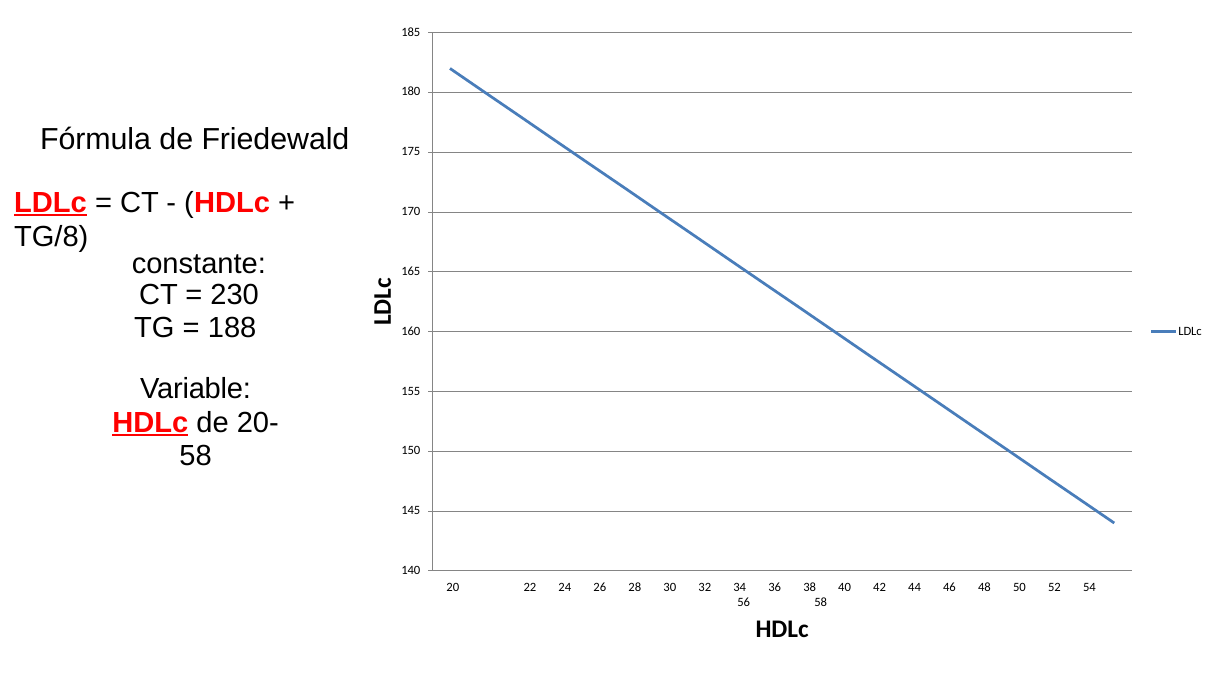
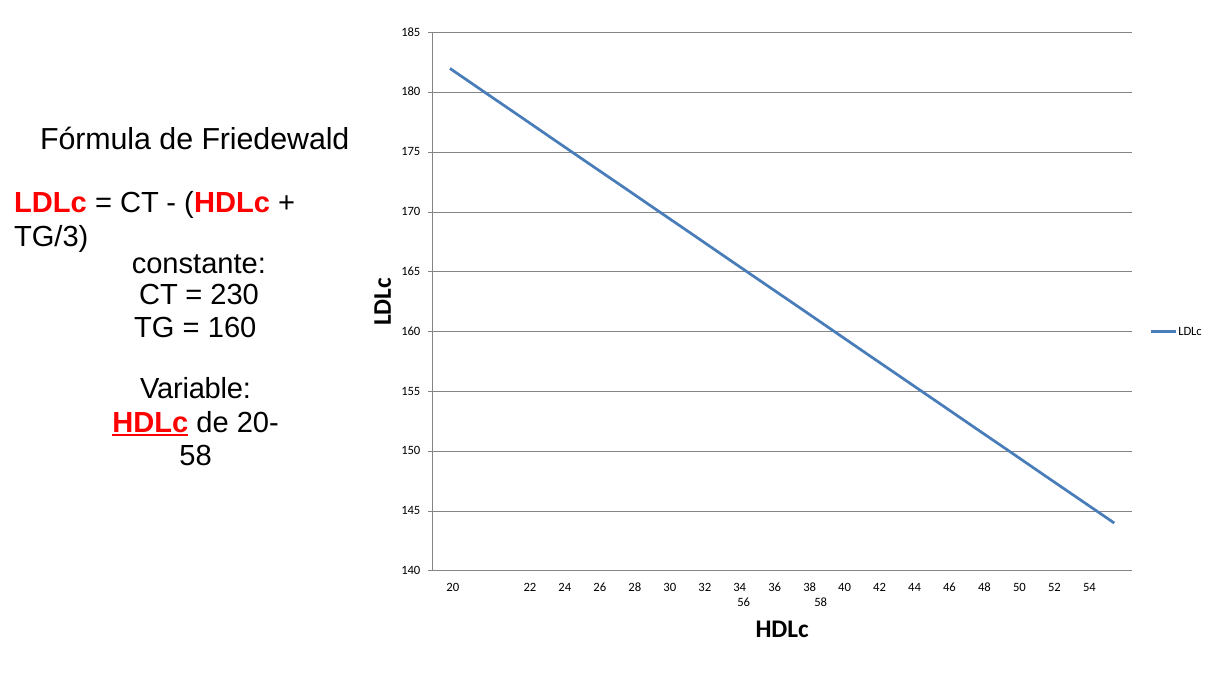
LDLc at (51, 203) underline: present -> none
TG/8: TG/8 -> TG/3
188 at (232, 328): 188 -> 160
